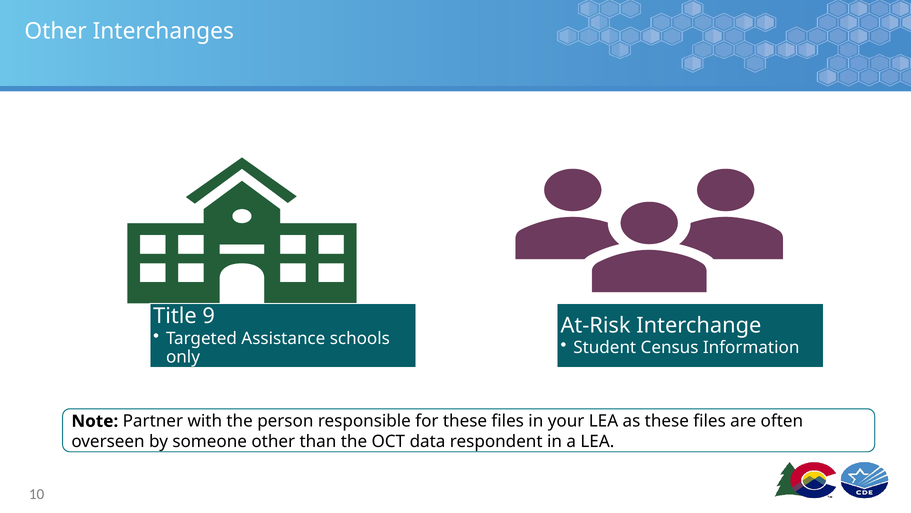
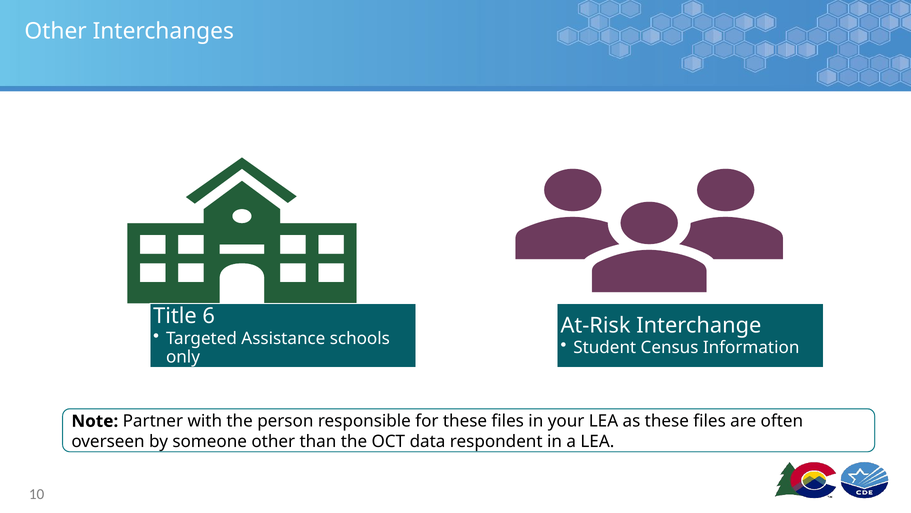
9: 9 -> 6
